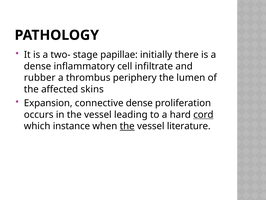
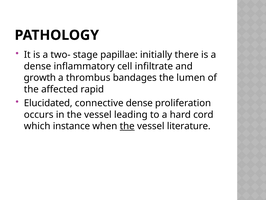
rubber: rubber -> growth
periphery: periphery -> bandages
skins: skins -> rapid
Expansion: Expansion -> Elucidated
cord underline: present -> none
